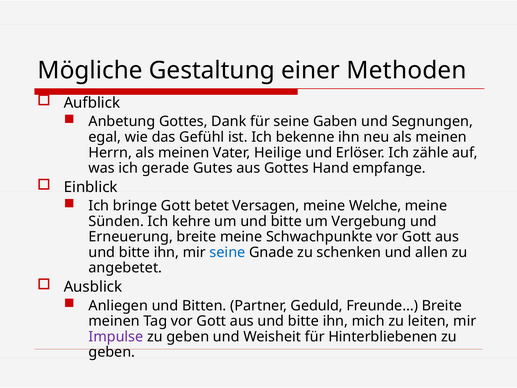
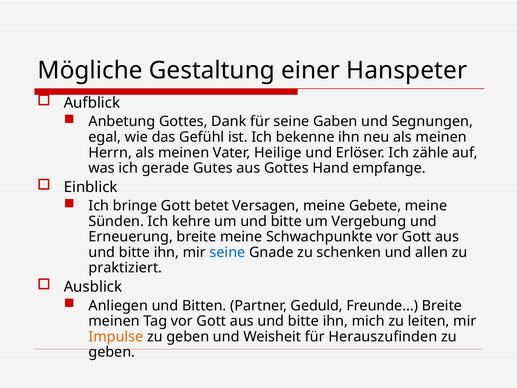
Methoden: Methoden -> Hanspeter
Welche: Welche -> Gebete
angebetet: angebetet -> praktiziert
Impulse colour: purple -> orange
Hinterbliebenen: Hinterbliebenen -> Herauszufinden
